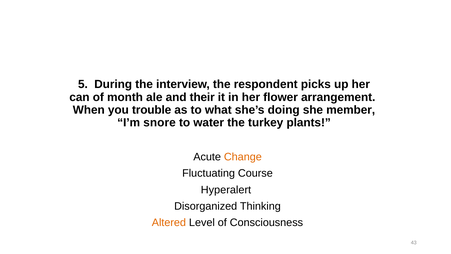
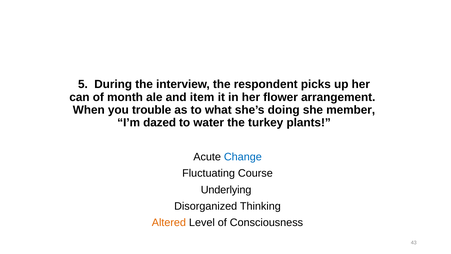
their: their -> item
snore: snore -> dazed
Change colour: orange -> blue
Hyperalert: Hyperalert -> Underlying
